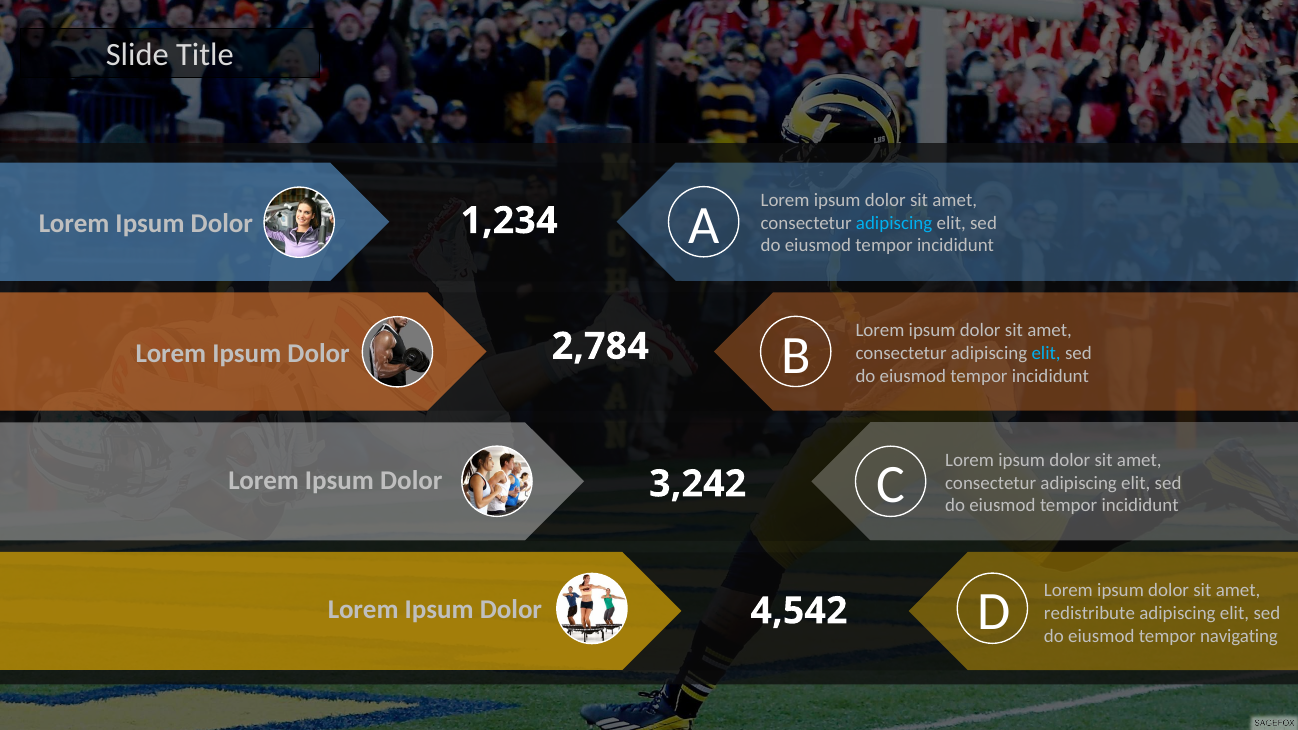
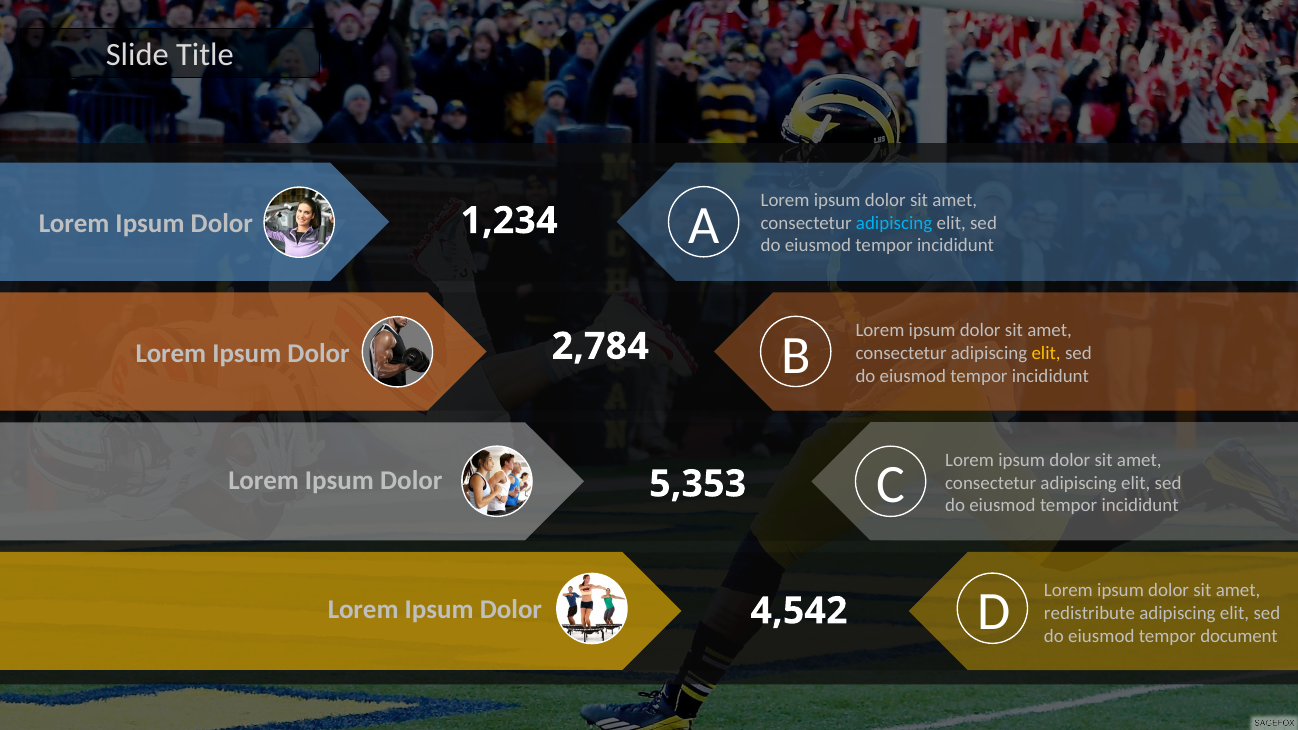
elit at (1046, 353) colour: light blue -> yellow
3,242: 3,242 -> 5,353
navigating: navigating -> document
